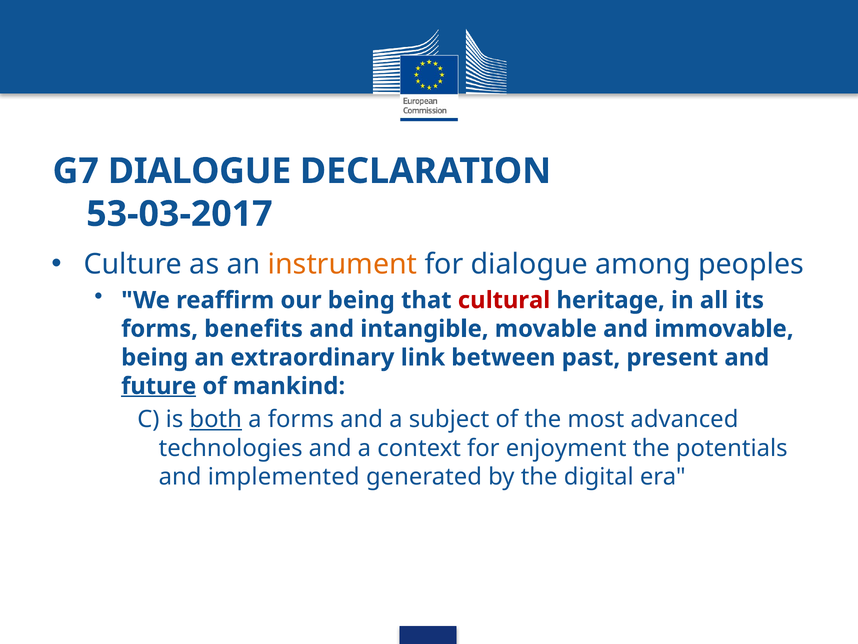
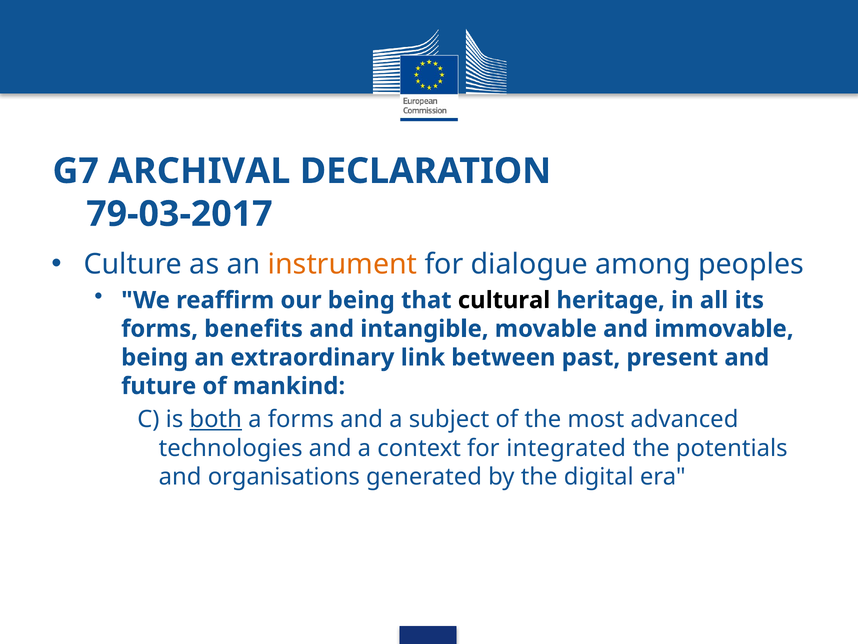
G7 DIALOGUE: DIALOGUE -> ARCHIVAL
53-03-2017: 53-03-2017 -> 79-03-2017
cultural colour: red -> black
future underline: present -> none
enjoyment: enjoyment -> integrated
implemented: implemented -> organisations
